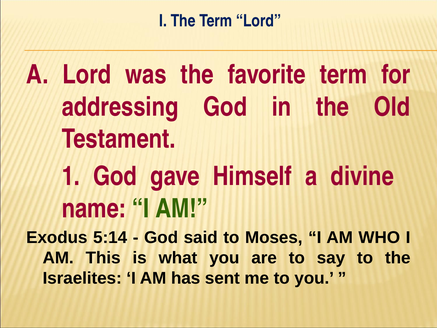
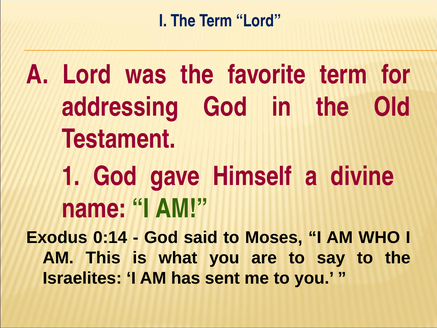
5:14: 5:14 -> 0:14
